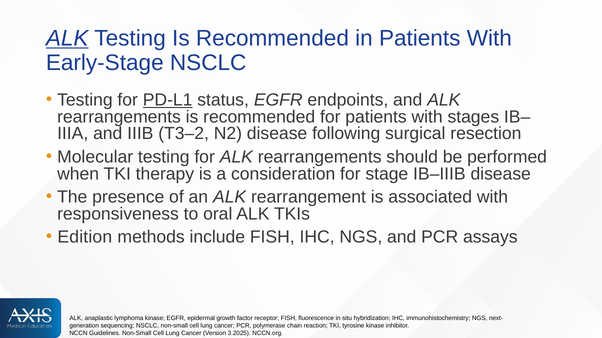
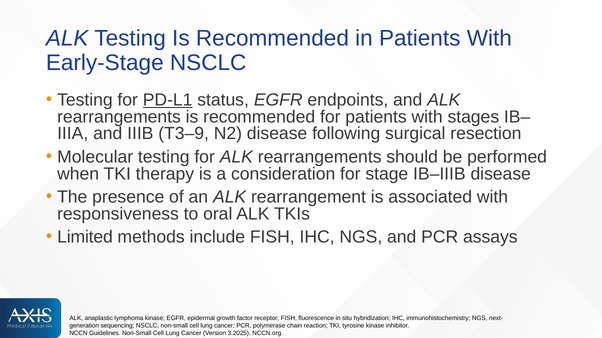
ALK at (67, 38) underline: present -> none
T3–2: T3–2 -> T3–9
Edition: Edition -> Limited
